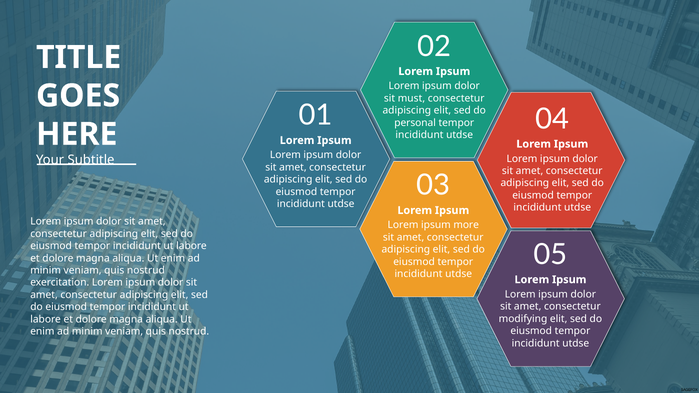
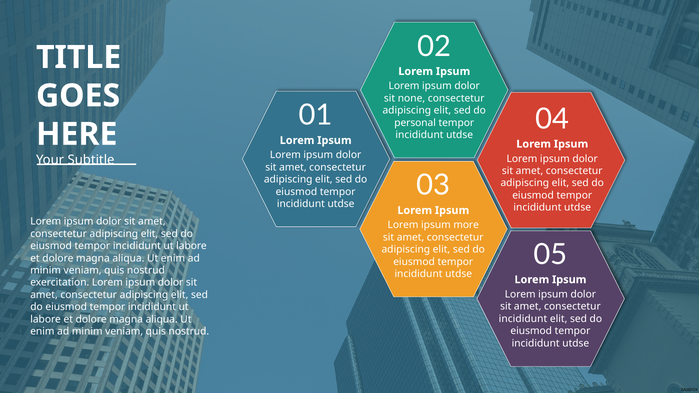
must: must -> none
modifying at (523, 319): modifying -> incididunt
